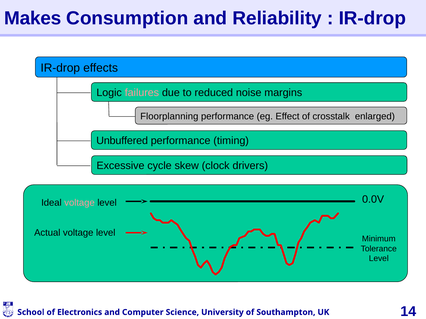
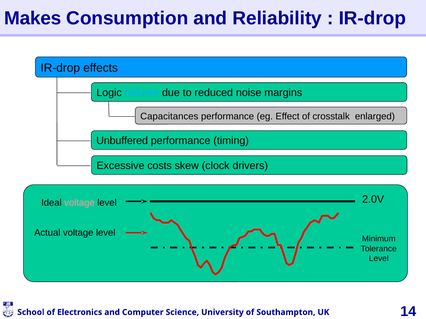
failures colour: pink -> light blue
Floorplanning: Floorplanning -> Capacitances
cycle: cycle -> costs
0.0V: 0.0V -> 2.0V
